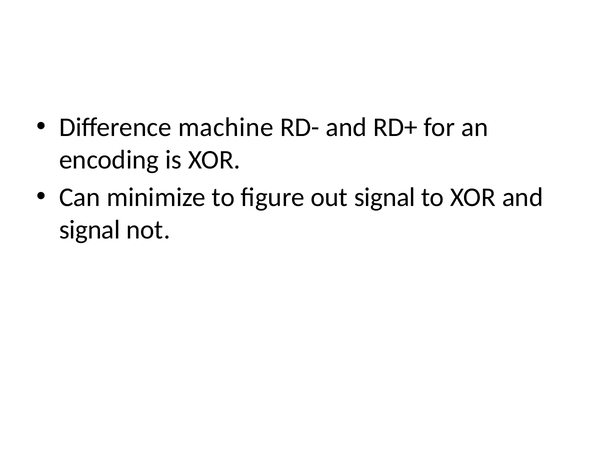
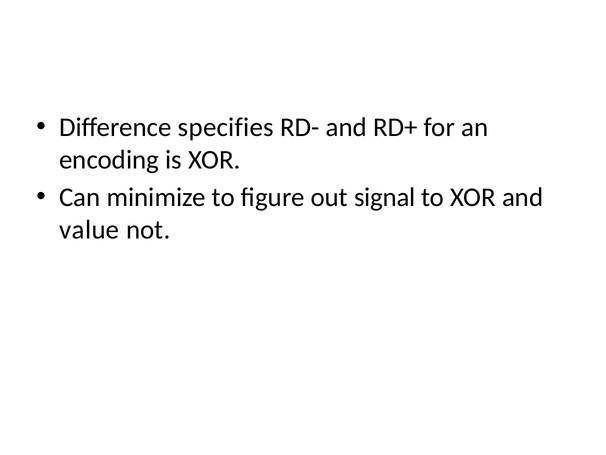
machine: machine -> specifies
signal at (90, 230): signal -> value
